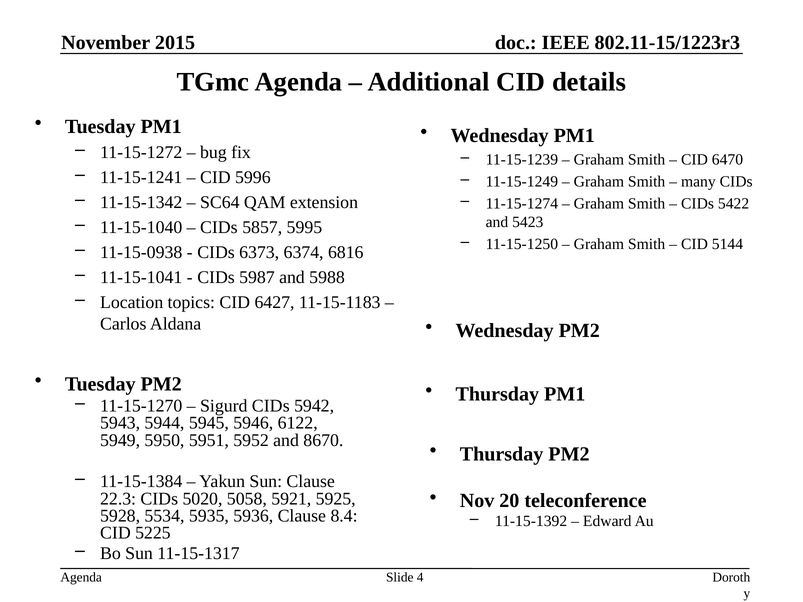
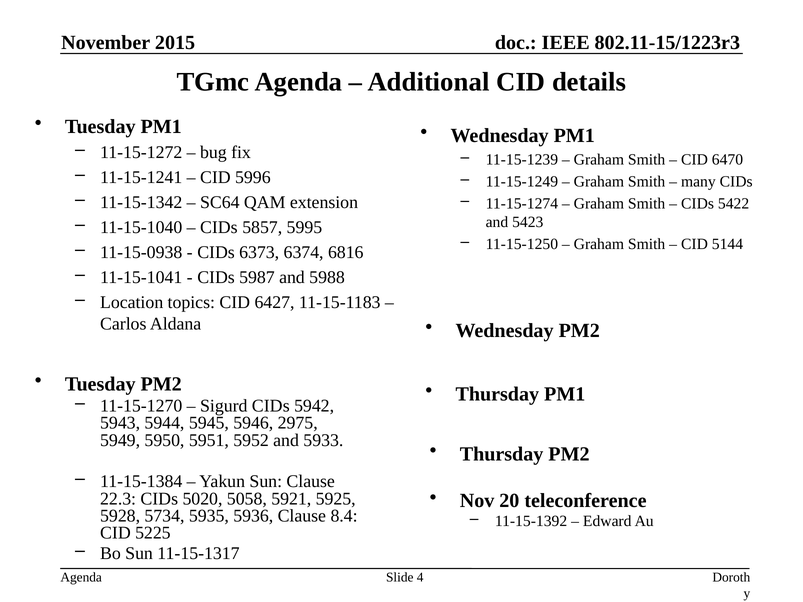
6122: 6122 -> 2975
8670: 8670 -> 5933
5534: 5534 -> 5734
